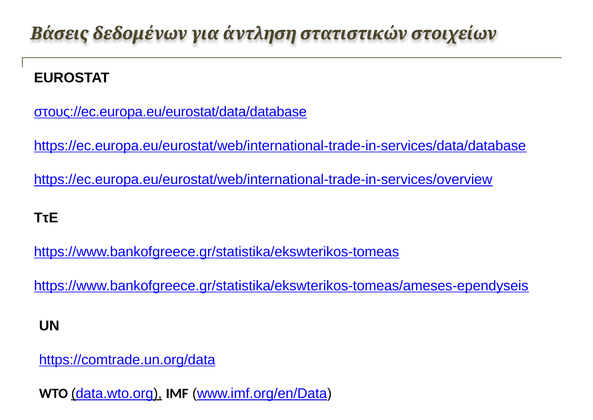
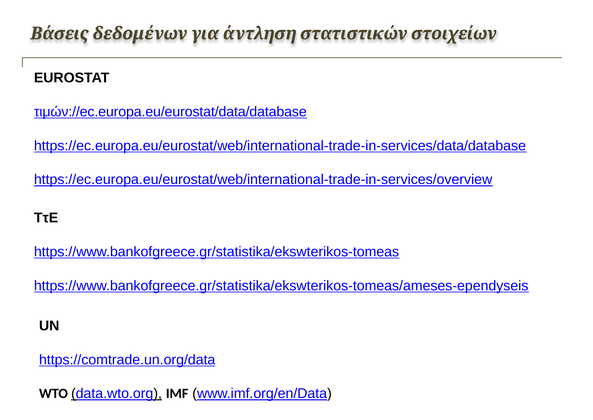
στους://ec.europa.eu/eurostat/data/database: στους://ec.europa.eu/eurostat/data/database -> τιμών://ec.europa.eu/eurostat/data/database
